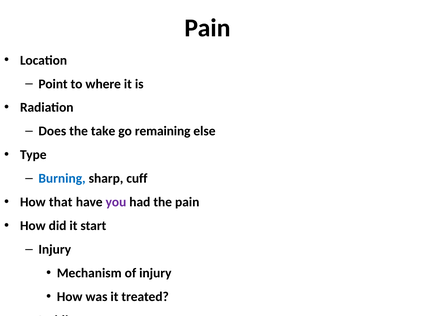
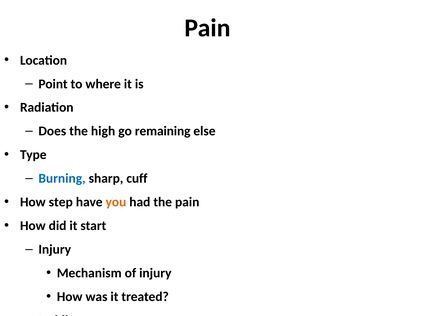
take: take -> high
that: that -> step
you colour: purple -> orange
